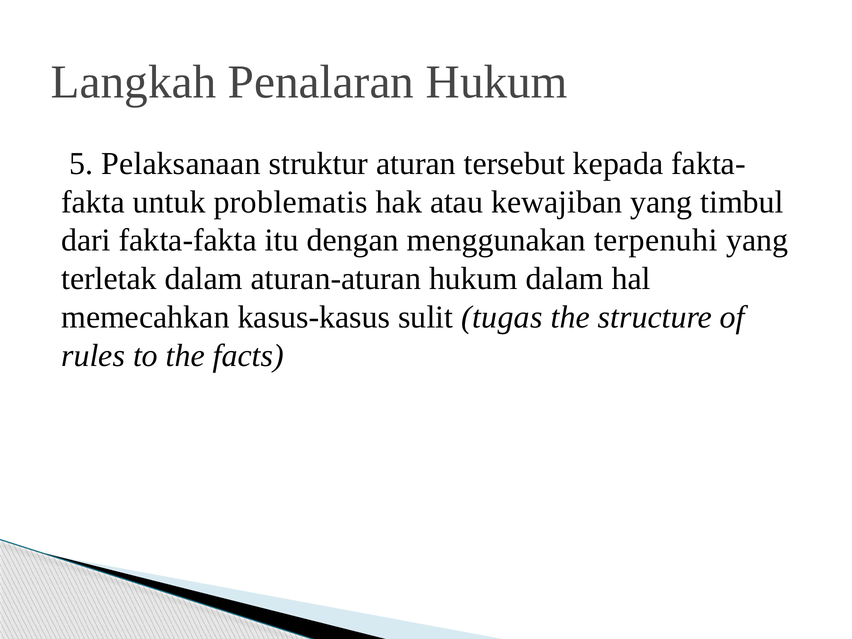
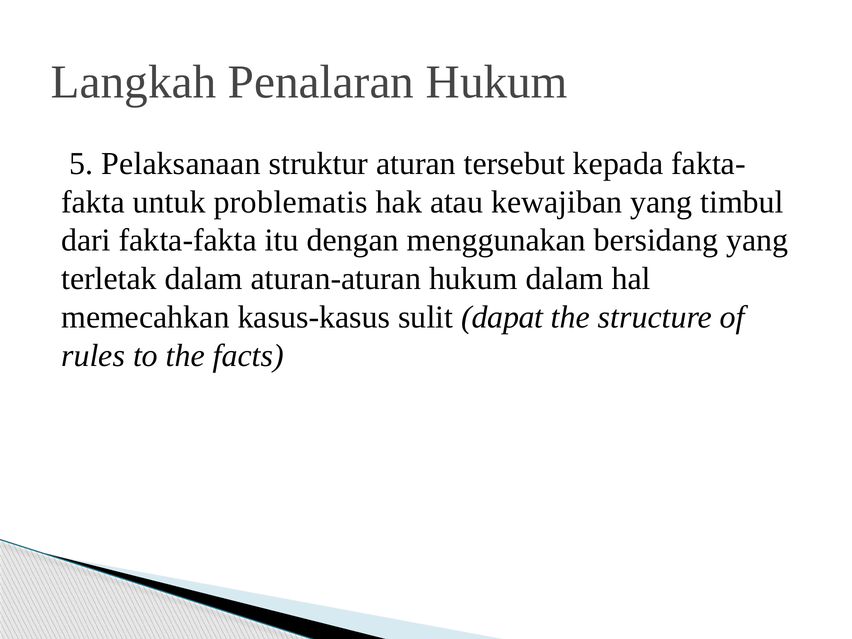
terpenuhi: terpenuhi -> bersidang
tugas: tugas -> dapat
